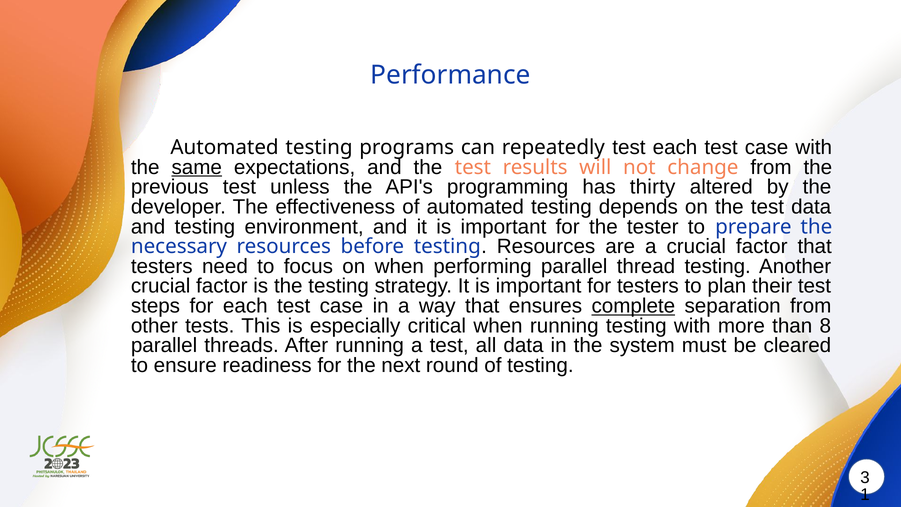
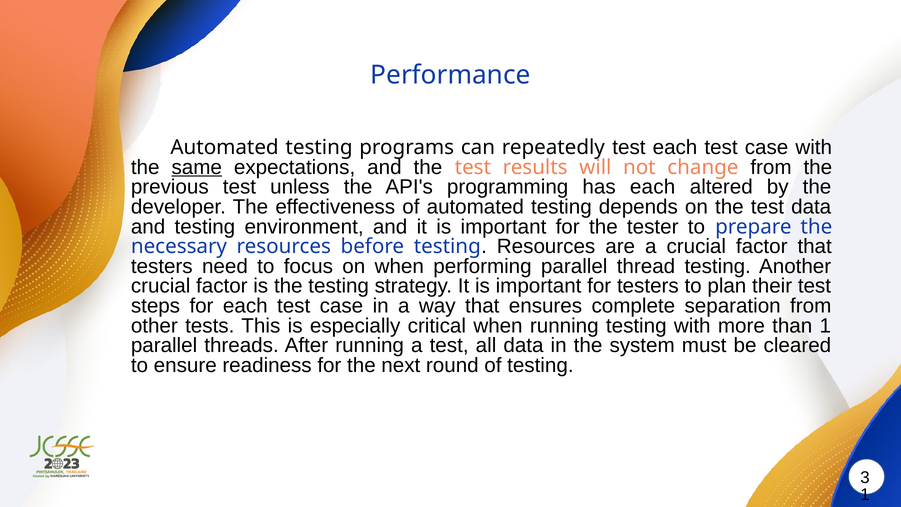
has thirty: thirty -> each
complete underline: present -> none
than 8: 8 -> 1
